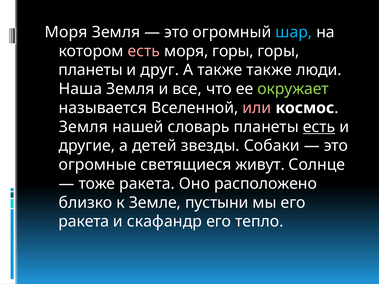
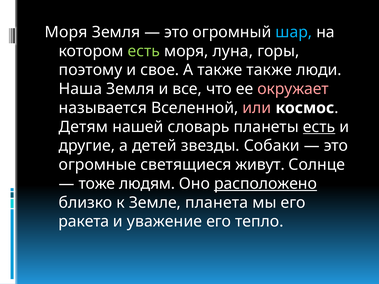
есть at (144, 51) colour: pink -> light green
моря горы: горы -> луна
планеты at (91, 70): планеты -> поэтому
друг: друг -> свое
окружает colour: light green -> pink
Земля at (83, 127): Земля -> Детям
тоже ракета: ракета -> людям
расположено underline: none -> present
пустыни: пустыни -> планета
скафандр: скафандр -> уважение
